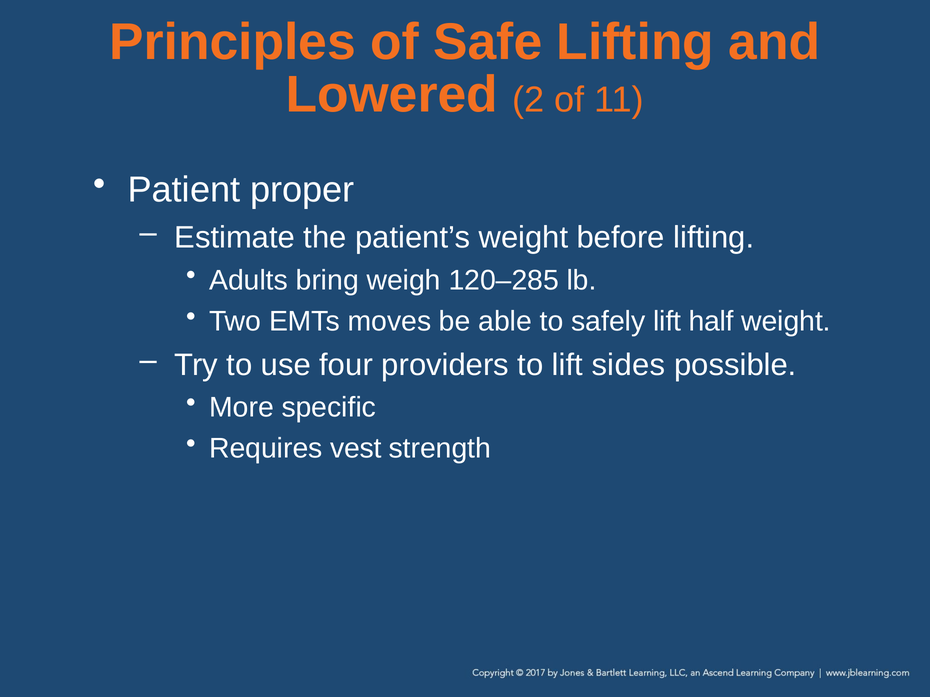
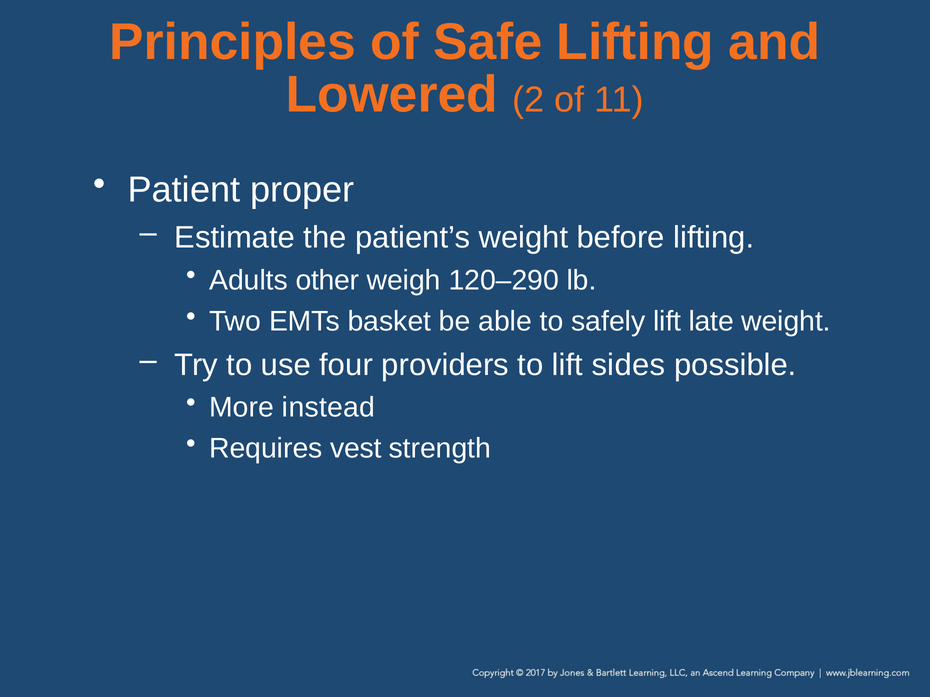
bring: bring -> other
120–285: 120–285 -> 120–290
moves: moves -> basket
half: half -> late
specific: specific -> instead
